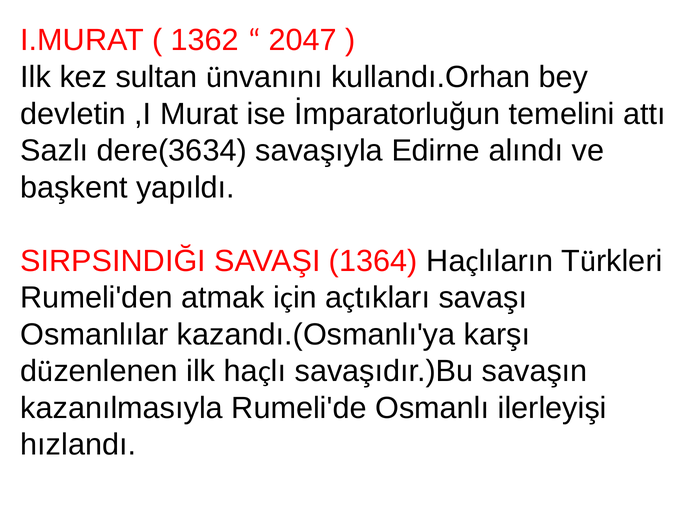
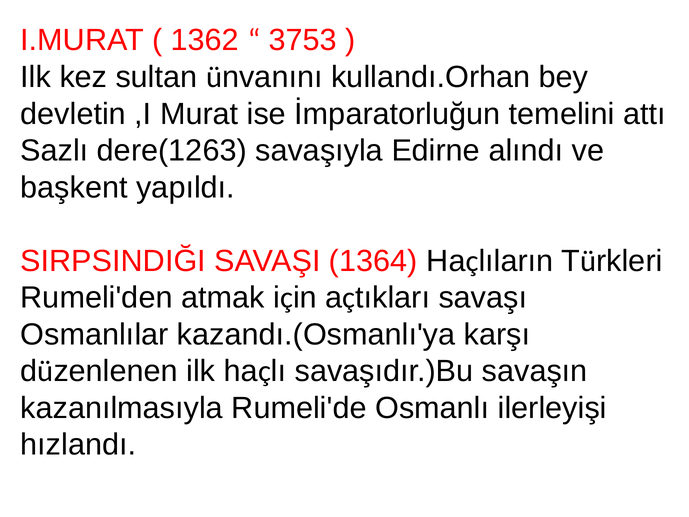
2047: 2047 -> 3753
dere(3634: dere(3634 -> dere(1263
